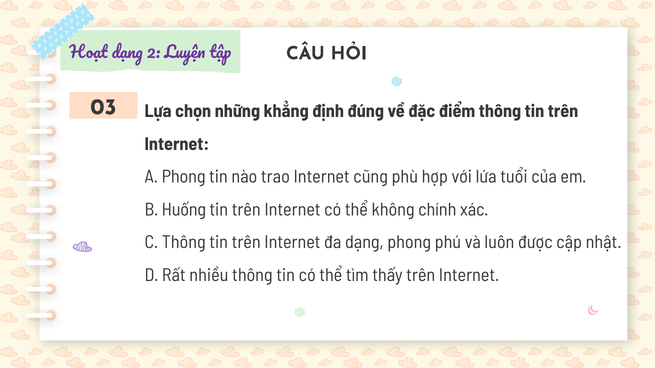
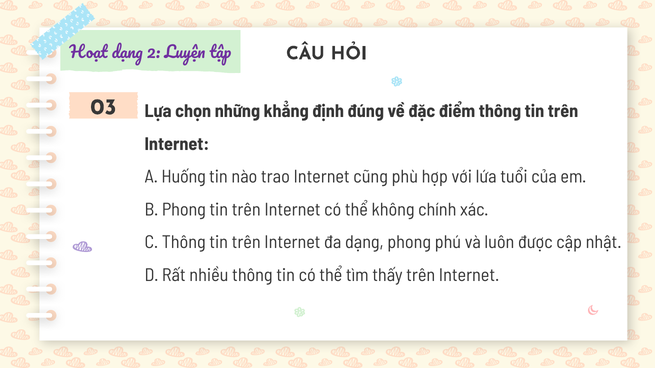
A Phong: Phong -> Huống
B Huống: Huống -> Phong
